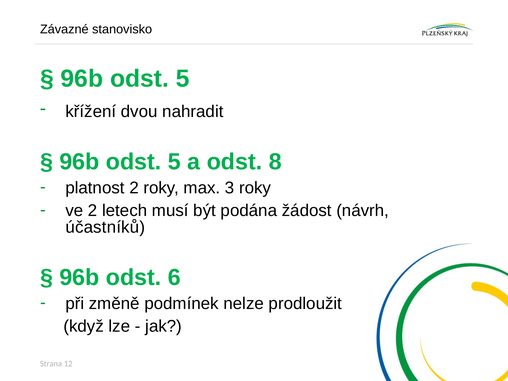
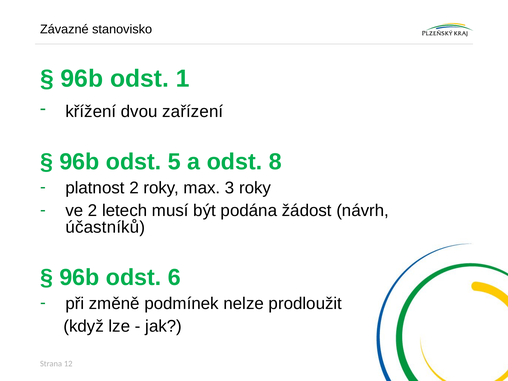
5 at (183, 79): 5 -> 1
nahradit: nahradit -> zařízení
